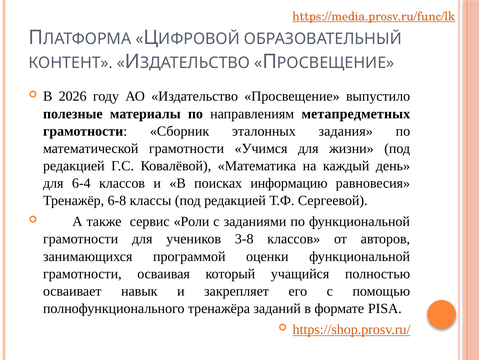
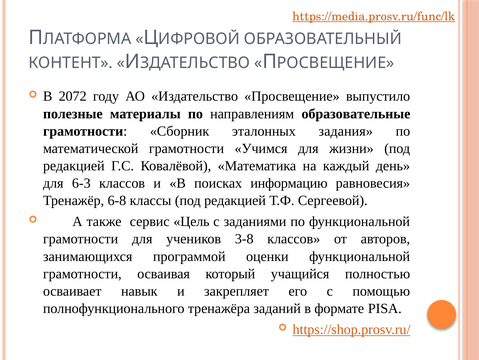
2026: 2026 -> 2072
метапредметных: метапредметных -> образовательные
6-4: 6-4 -> 6-3
Роли: Роли -> Цель
